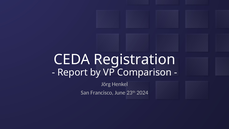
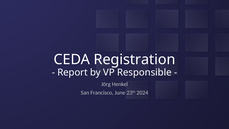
Comparison: Comparison -> Responsible
